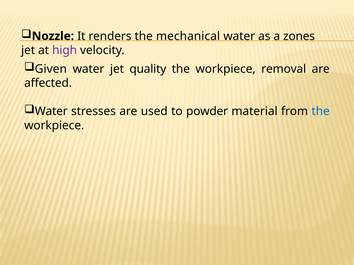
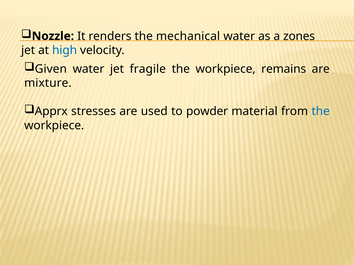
high colour: purple -> blue
quality: quality -> fragile
removal: removal -> remains
affected: affected -> mixture
Water at (51, 112): Water -> Apprx
